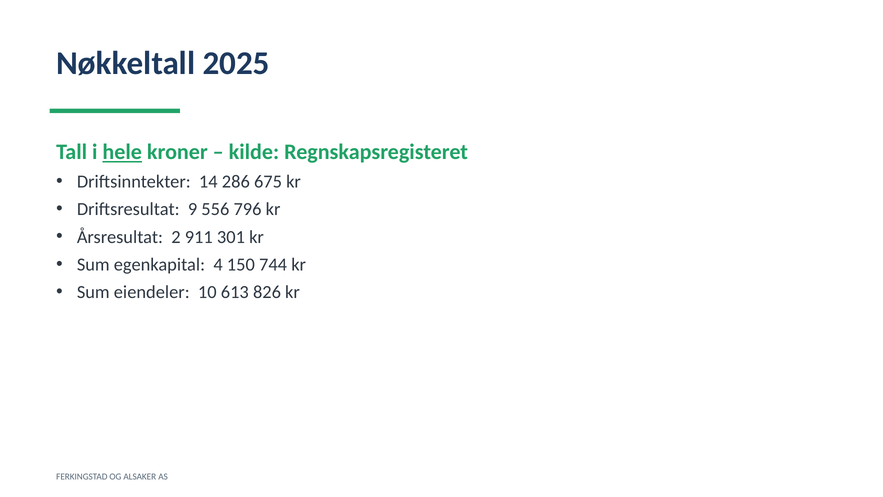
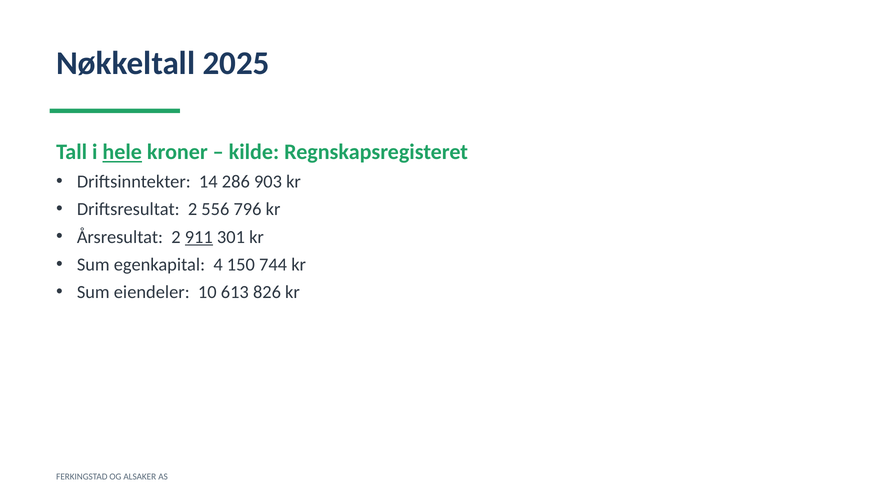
675: 675 -> 903
Driftsresultat 9: 9 -> 2
911 underline: none -> present
